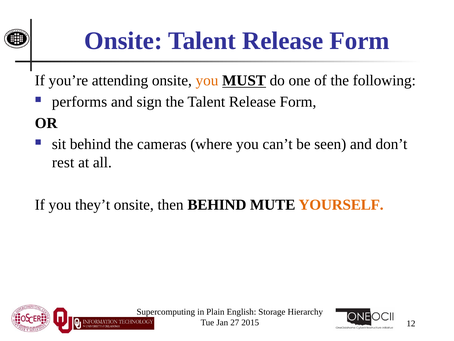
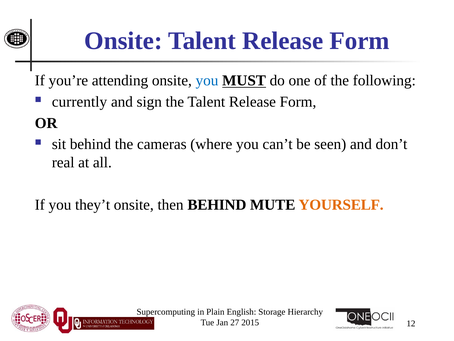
you at (207, 81) colour: orange -> blue
performs: performs -> currently
rest: rest -> real
